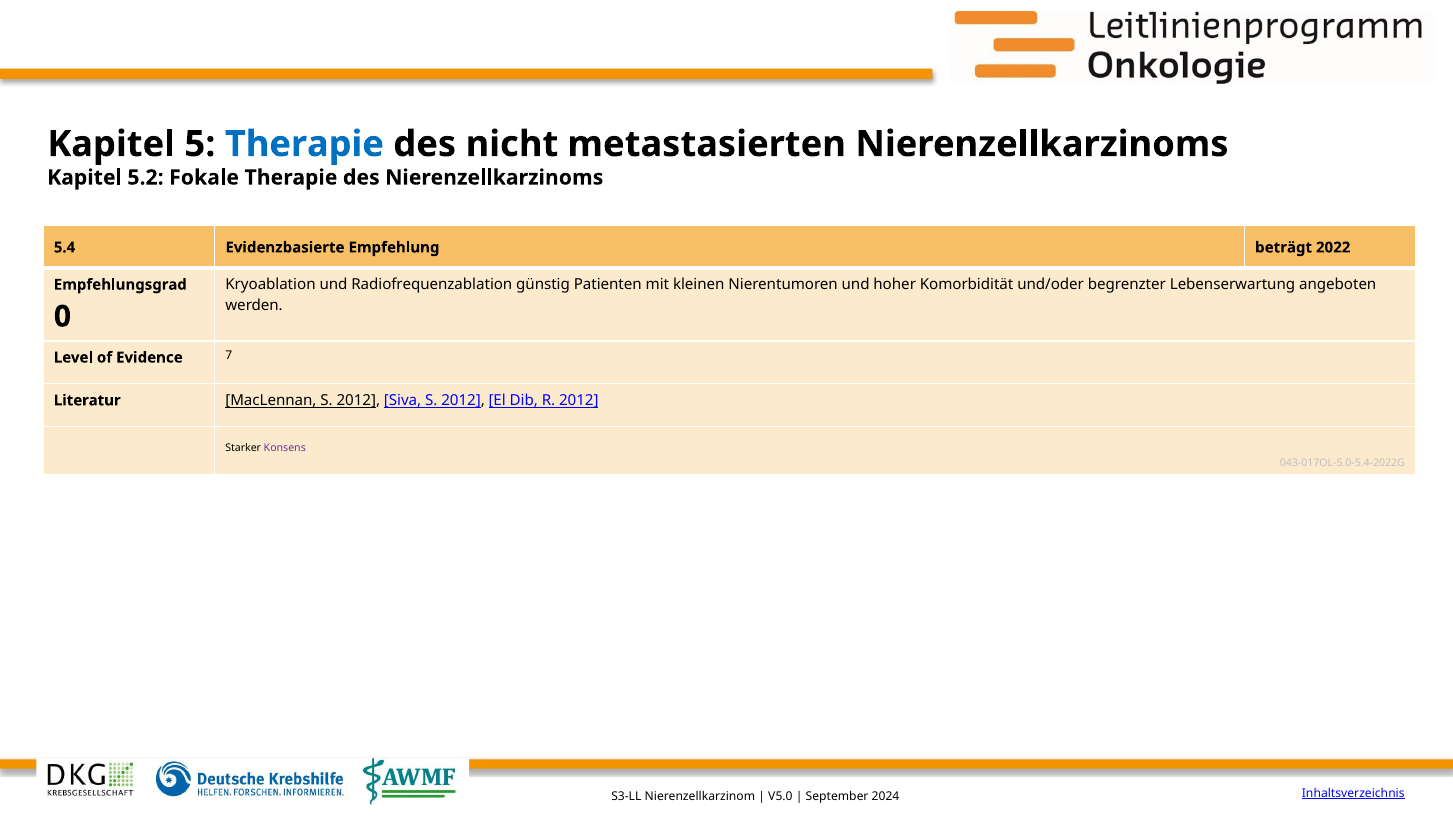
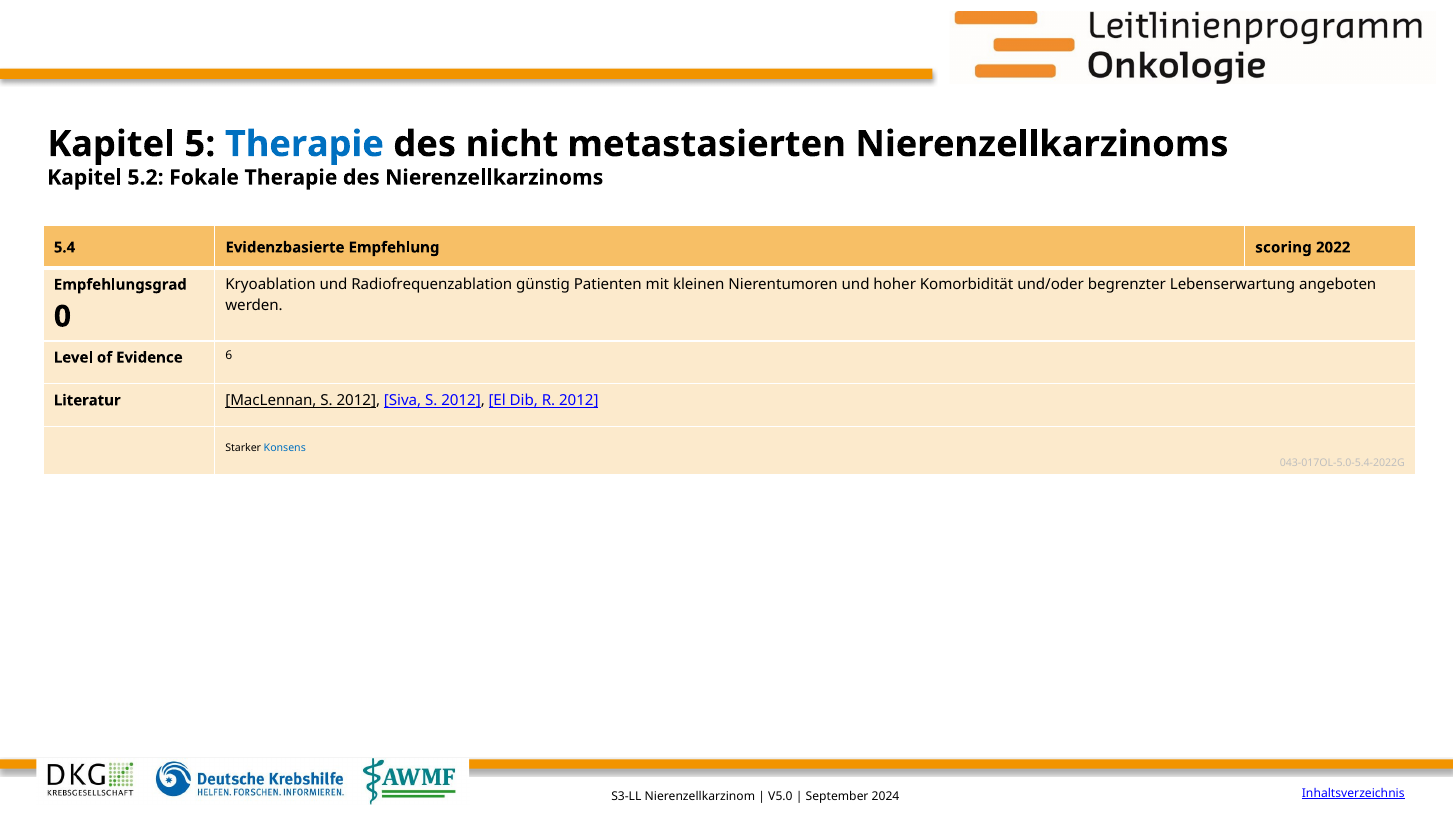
beträgt: beträgt -> scoring
7: 7 -> 6
Konsens colour: purple -> blue
